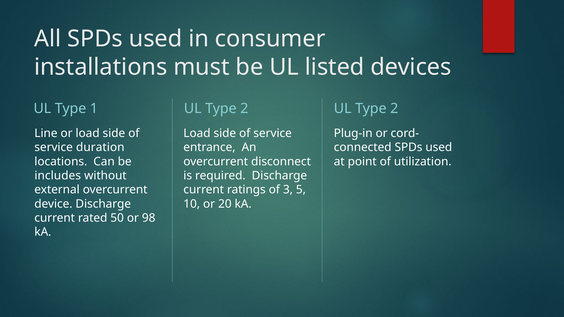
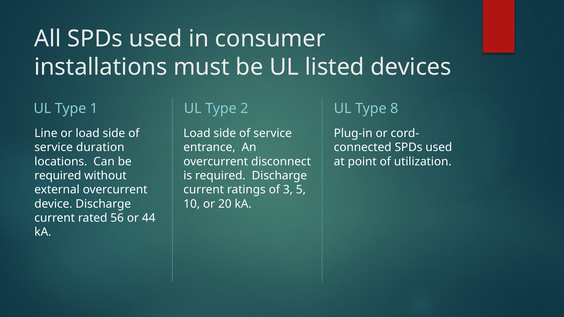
2 at (394, 109): 2 -> 8
includes at (58, 176): includes -> required
50: 50 -> 56
98: 98 -> 44
